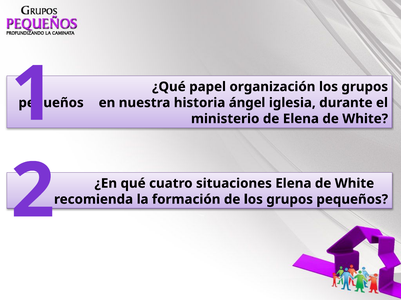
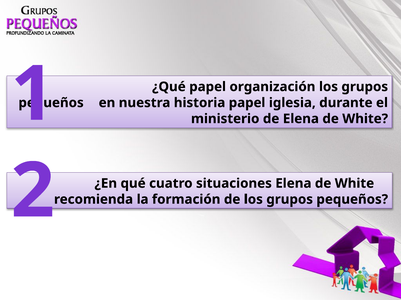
historia ángel: ángel -> papel
